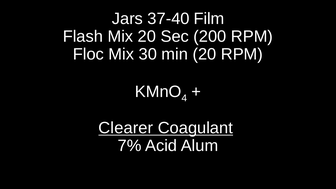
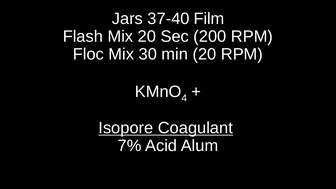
Clearer: Clearer -> Isopore
